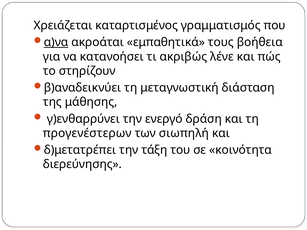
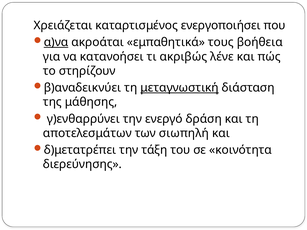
γραμματισμός: γραμματισμός -> ενεργοποιήσει
μεταγνωστική underline: none -> present
προγενέστερων: προγενέστερων -> αποτελεσμάτων
